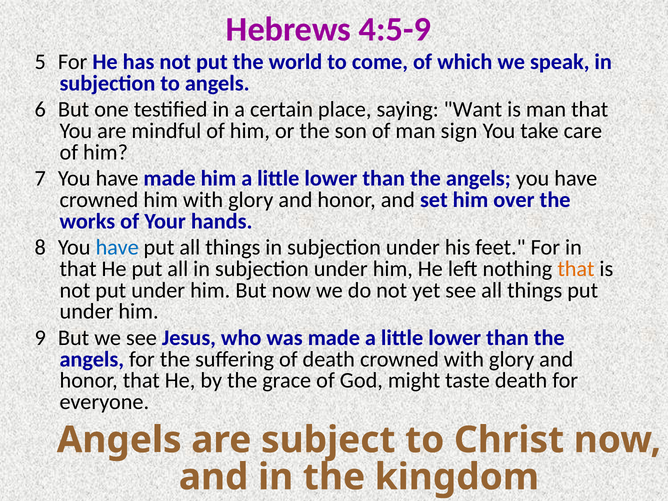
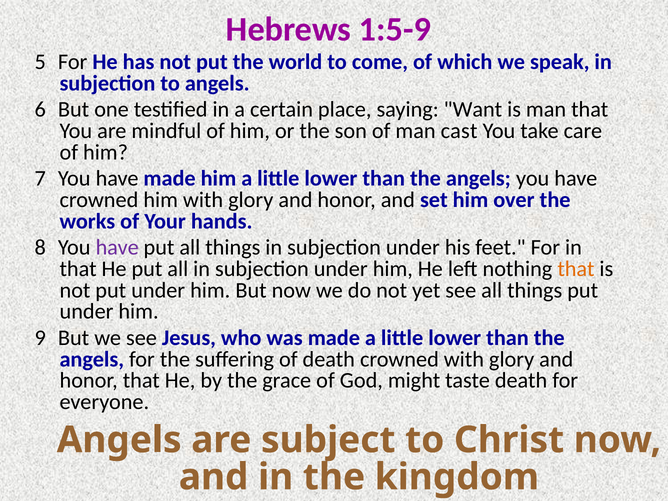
4:5-9: 4:5-9 -> 1:5-9
sign: sign -> cast
have at (117, 247) colour: blue -> purple
